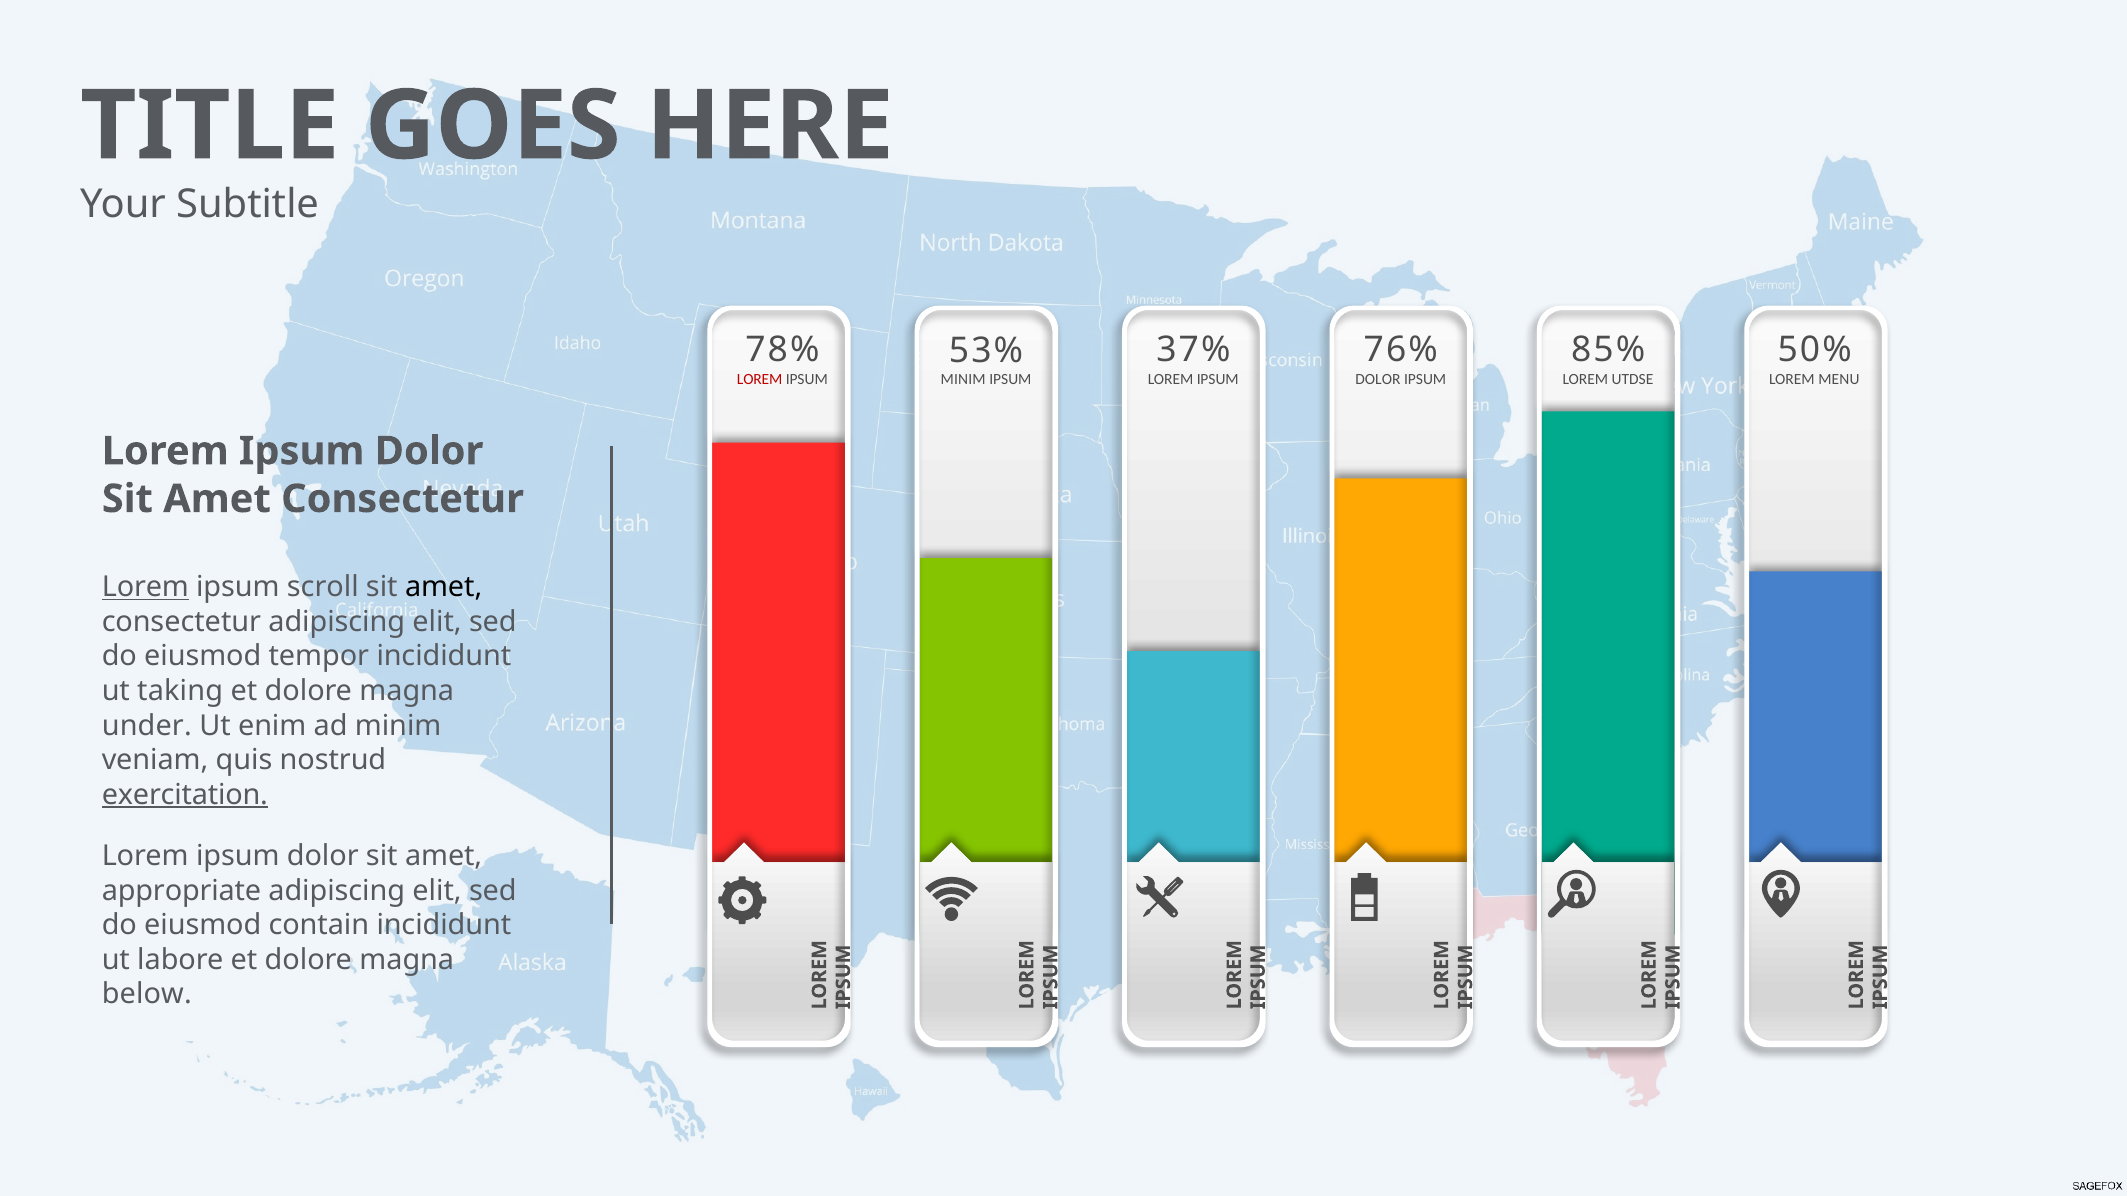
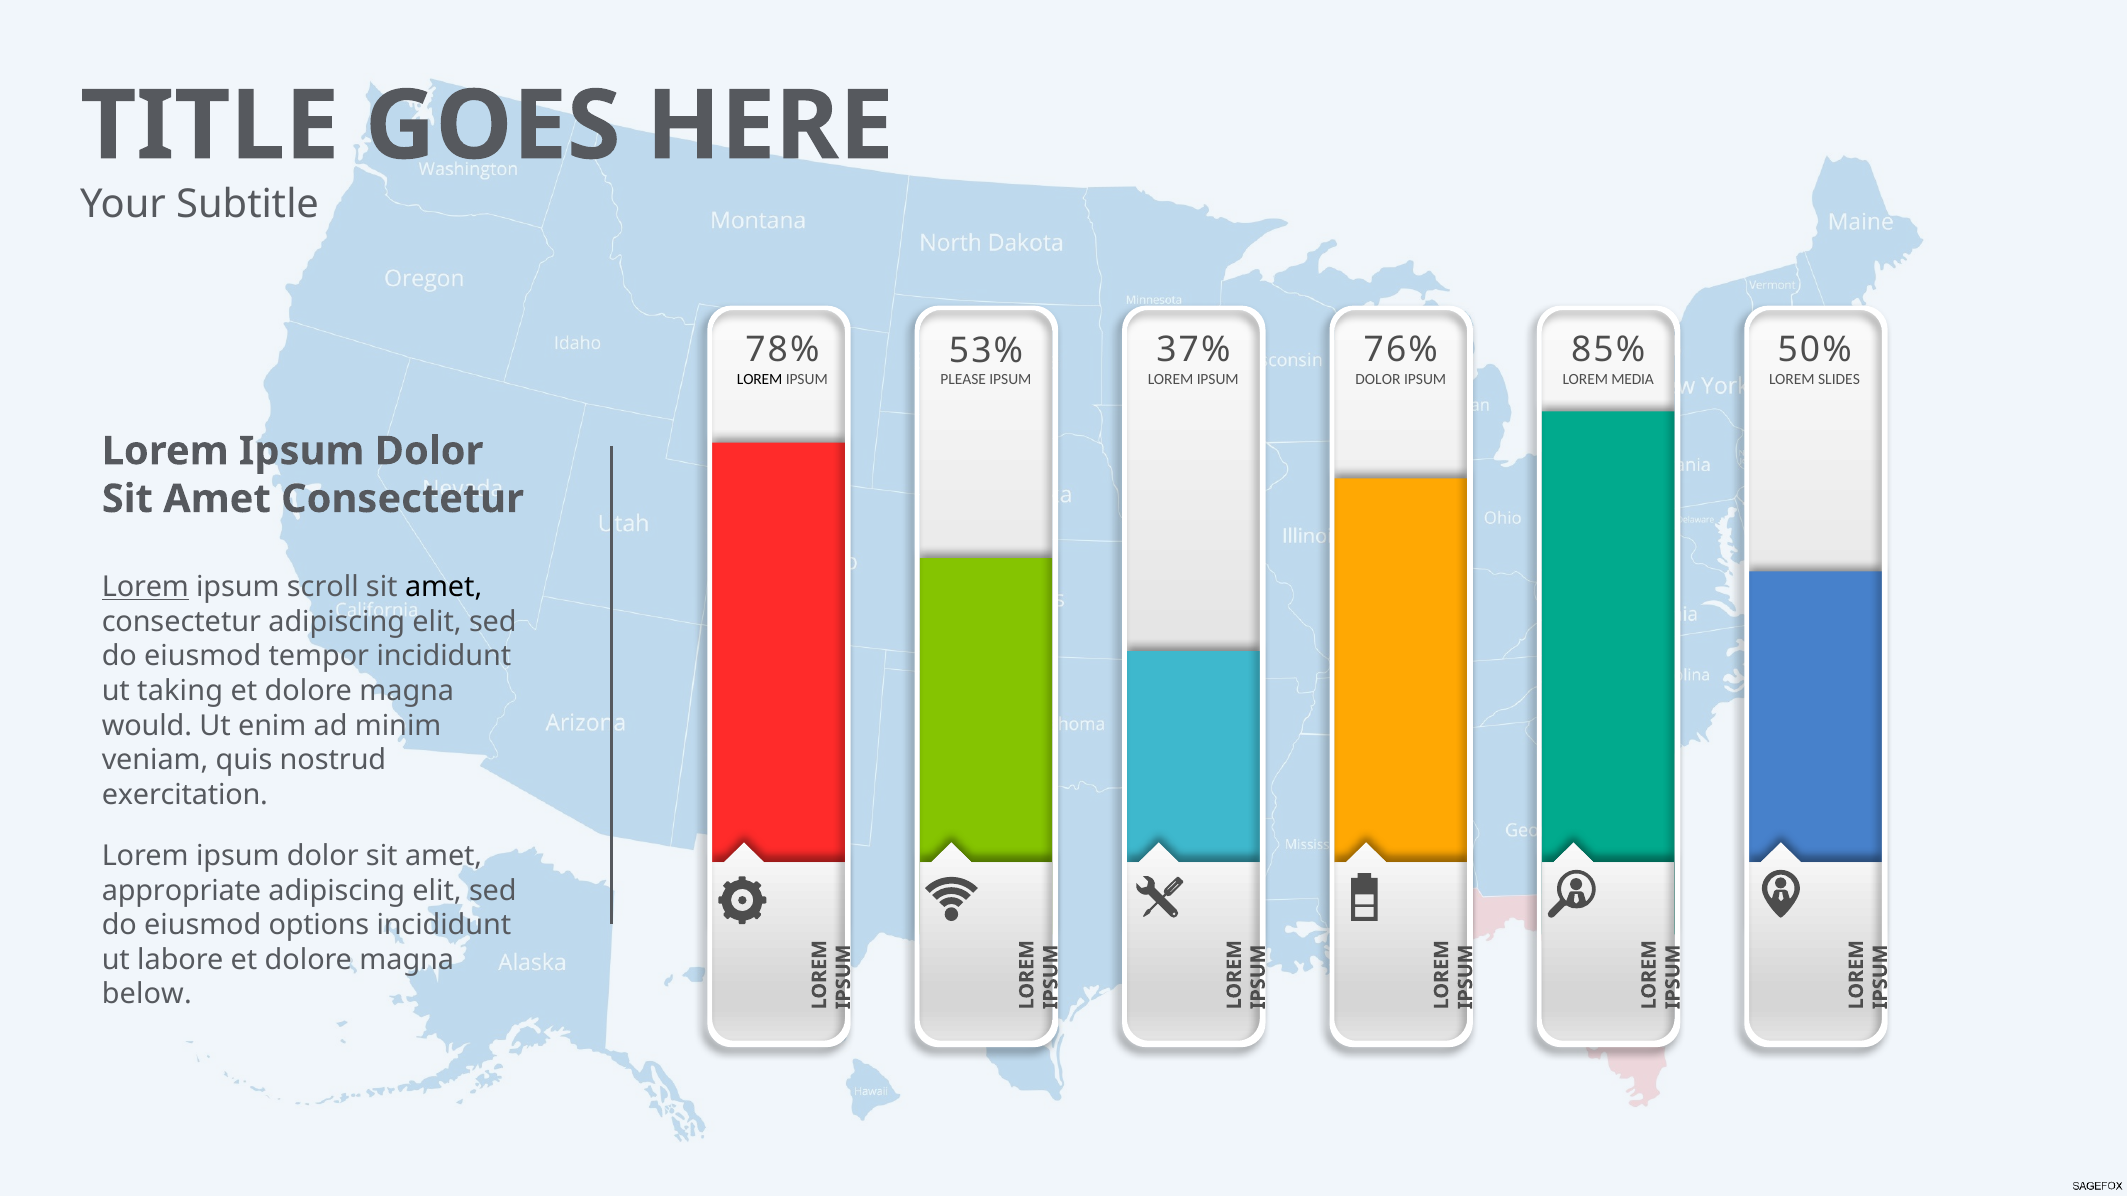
LOREM at (760, 379) colour: red -> black
UTDSE: UTDSE -> MEDIA
MENU: MENU -> SLIDES
MINIM at (963, 380): MINIM -> PLEASE
under: under -> would
exercitation underline: present -> none
contain: contain -> options
